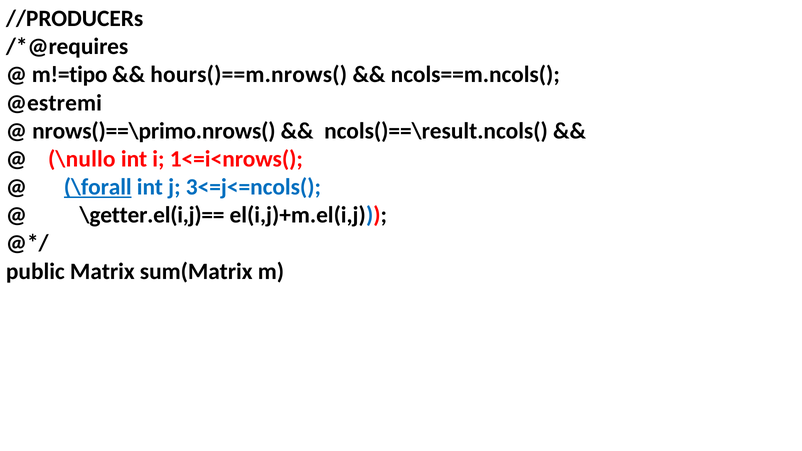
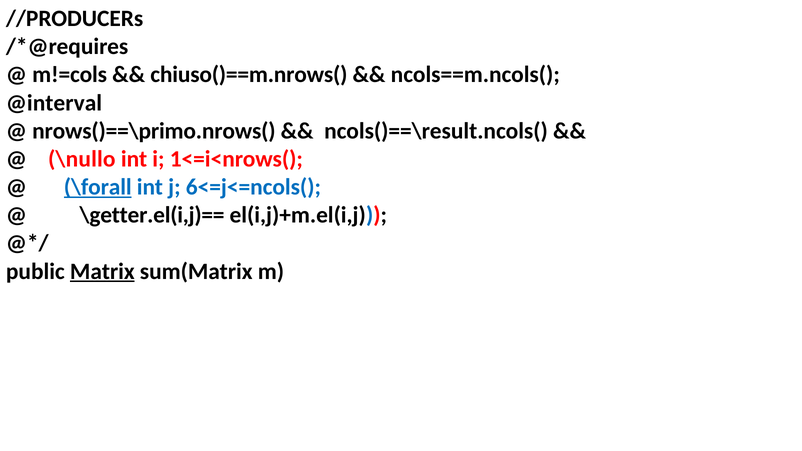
m!=tipo: m!=tipo -> m!=cols
hours()==m.nrows(: hours()==m.nrows( -> chiuso()==m.nrows(
@estremi: @estremi -> @interval
3<=j<=ncols(: 3<=j<=ncols( -> 6<=j<=ncols(
Matrix underline: none -> present
